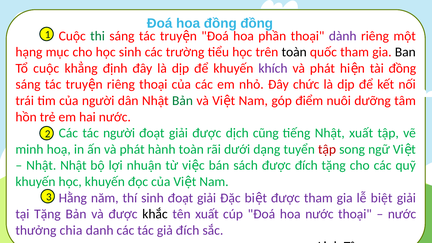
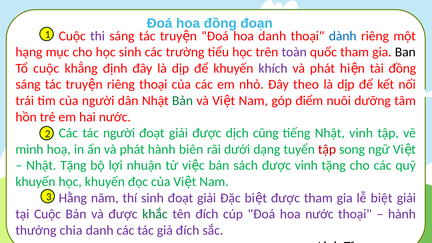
đồng đồng: đồng -> đoạn
thi colour: green -> purple
hoa phần: phần -> danh
dành colour: purple -> blue
toàn at (294, 52) colour: black -> purple
chức: chức -> theo
Nhật xuất: xuất -> vinh
hành toàn: toàn -> biên
Nhật Nhật: Nhật -> Tặng
được đích: đích -> vinh
tại Tặng: Tặng -> Cuộc
khắc colour: black -> green
tên xuất: xuất -> đích
nước at (402, 214): nước -> hành
